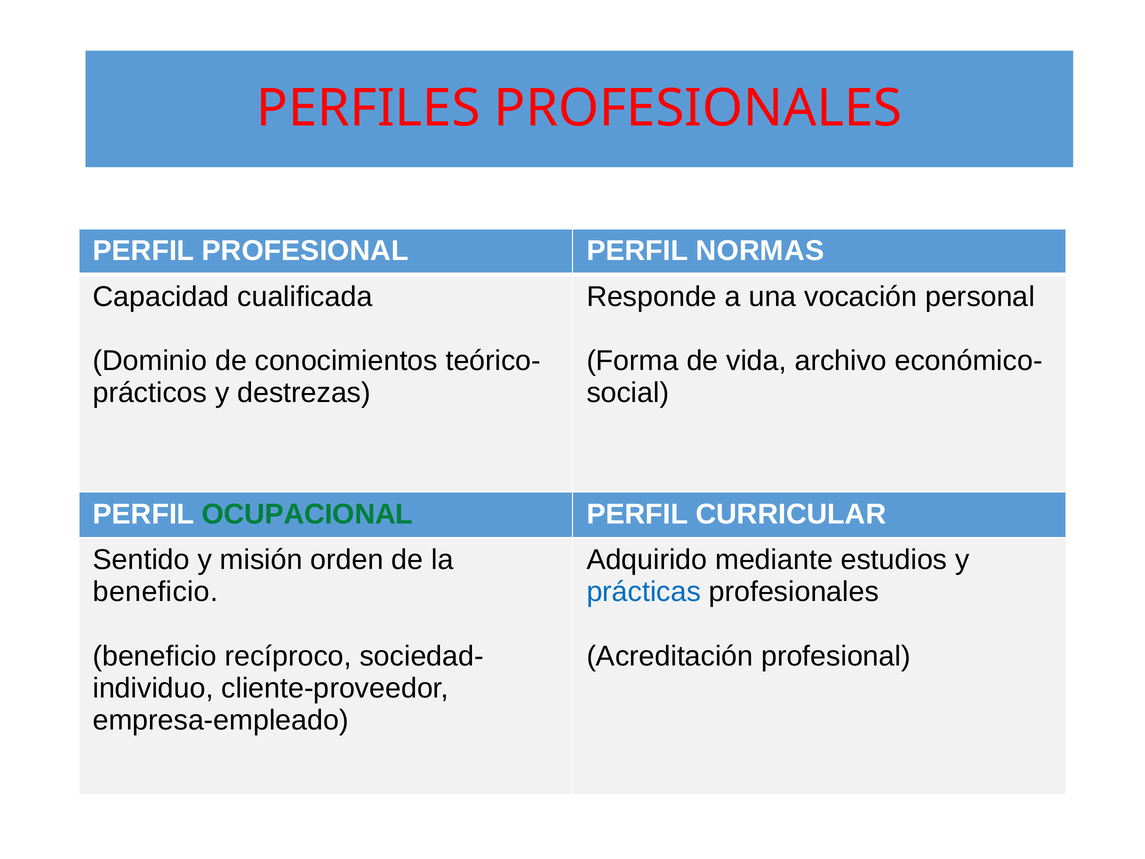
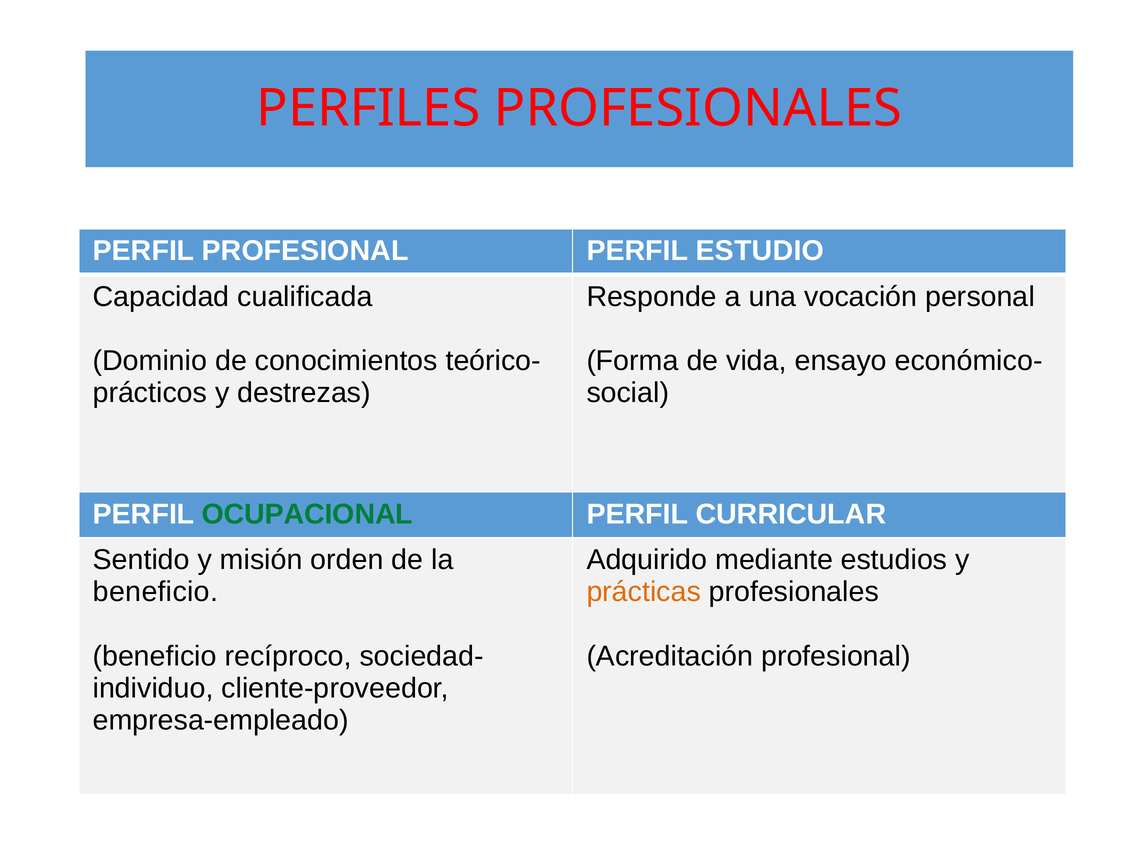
NORMAS: NORMAS -> ESTUDIO
archivo: archivo -> ensayo
prácticas colour: blue -> orange
